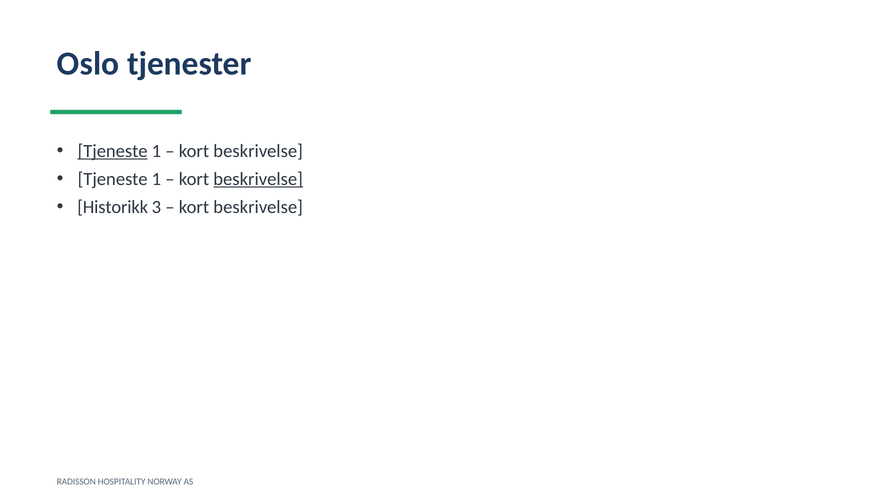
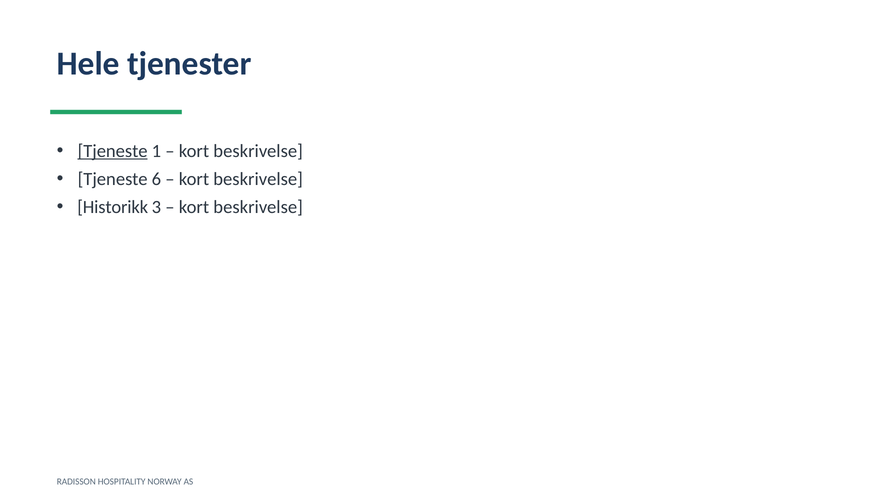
Oslo: Oslo -> Hele
1 at (156, 179): 1 -> 6
beskrivelse at (258, 179) underline: present -> none
